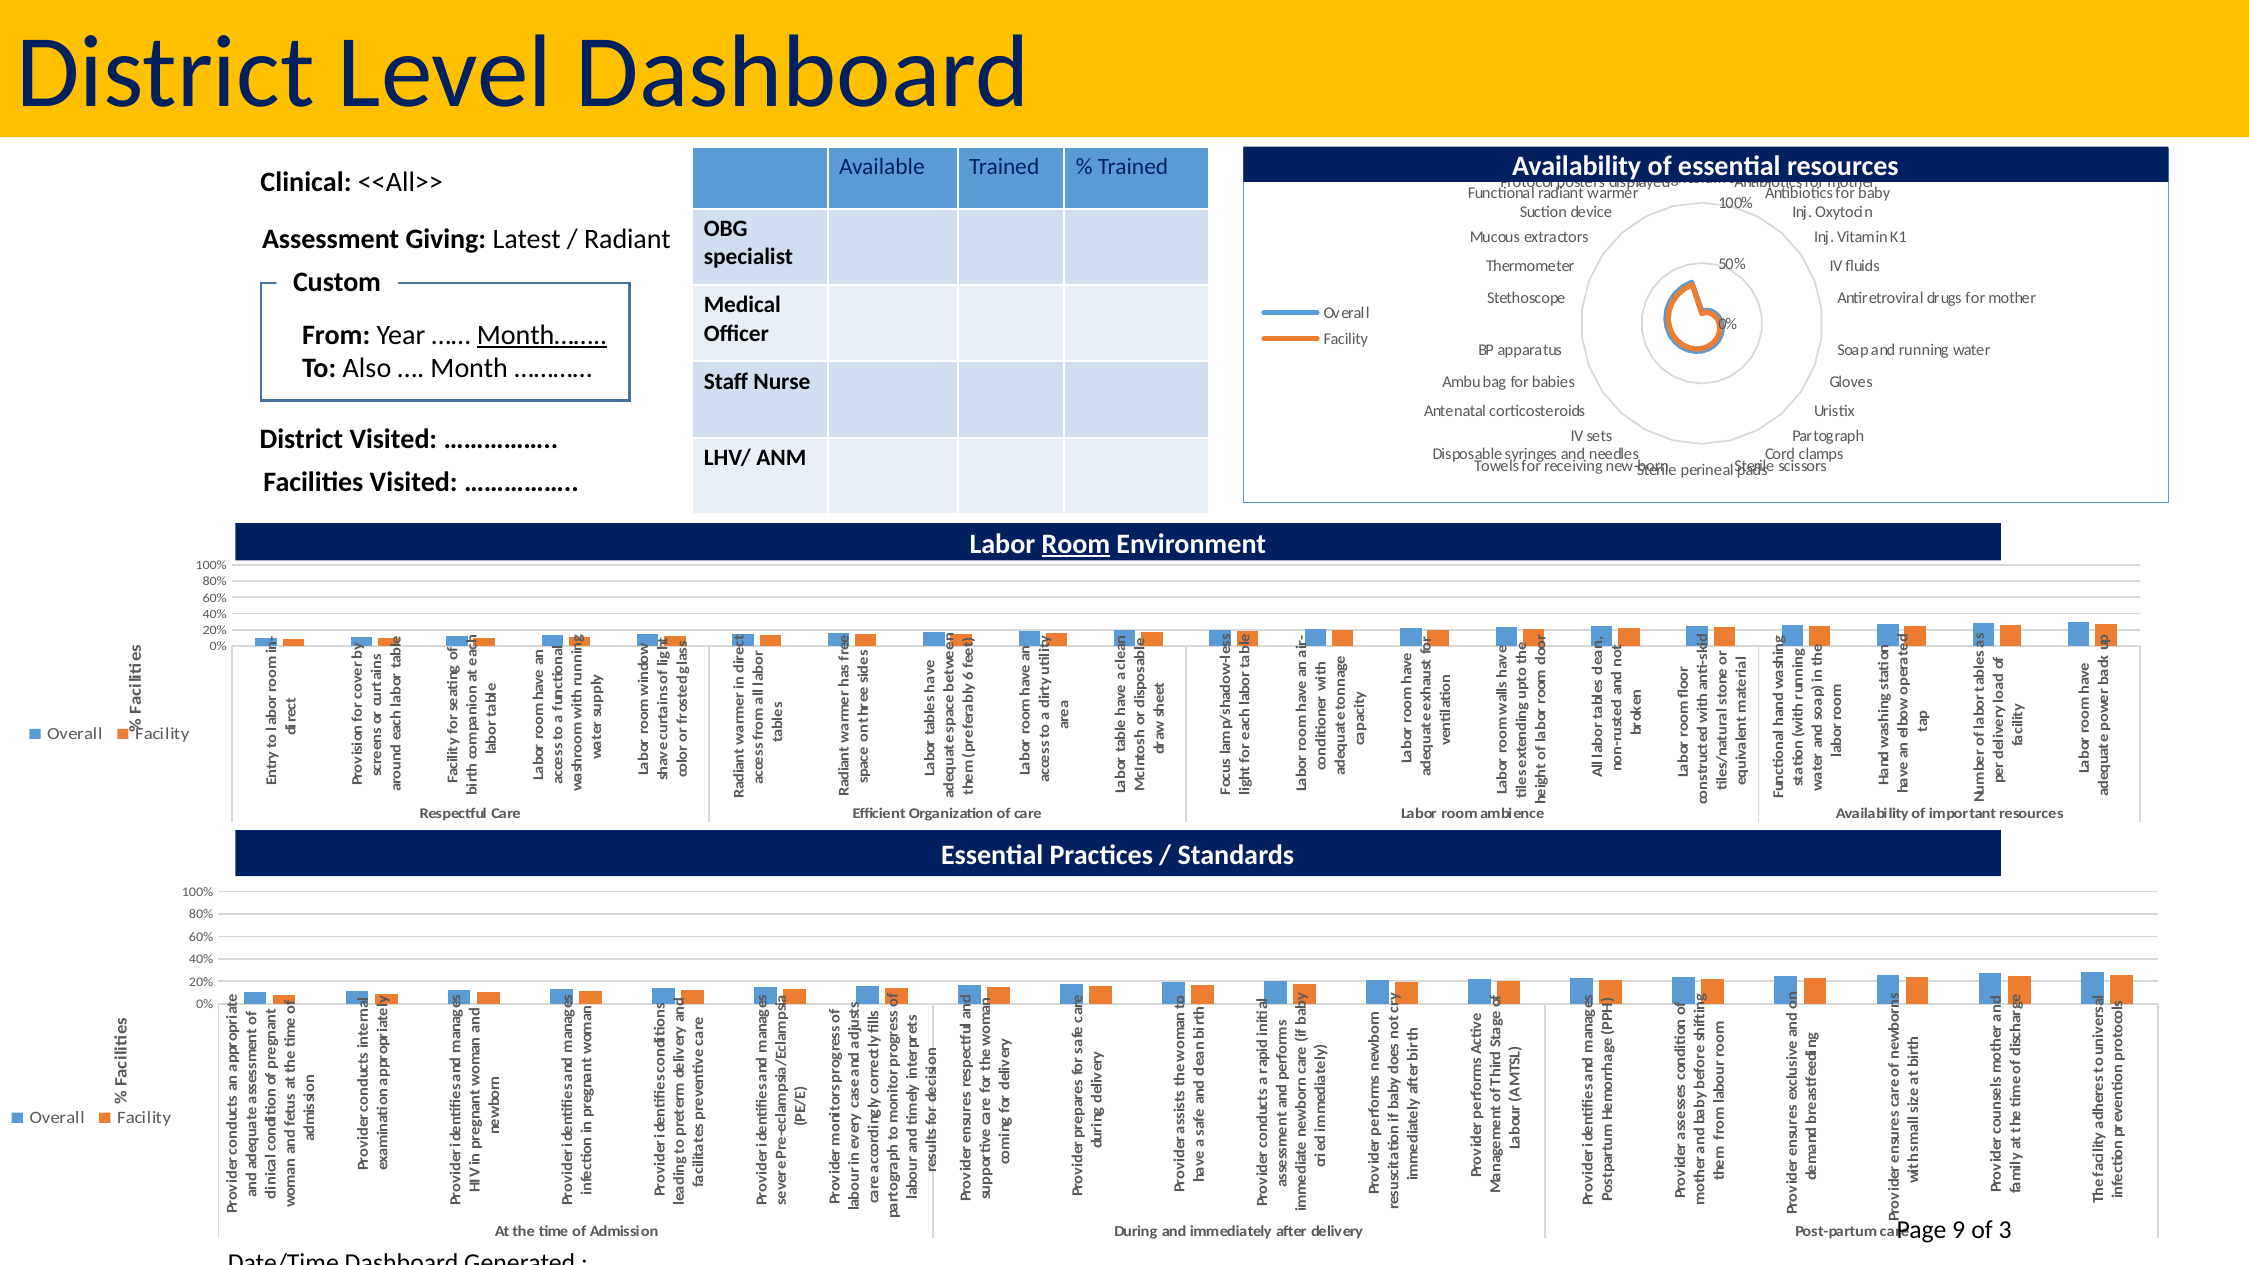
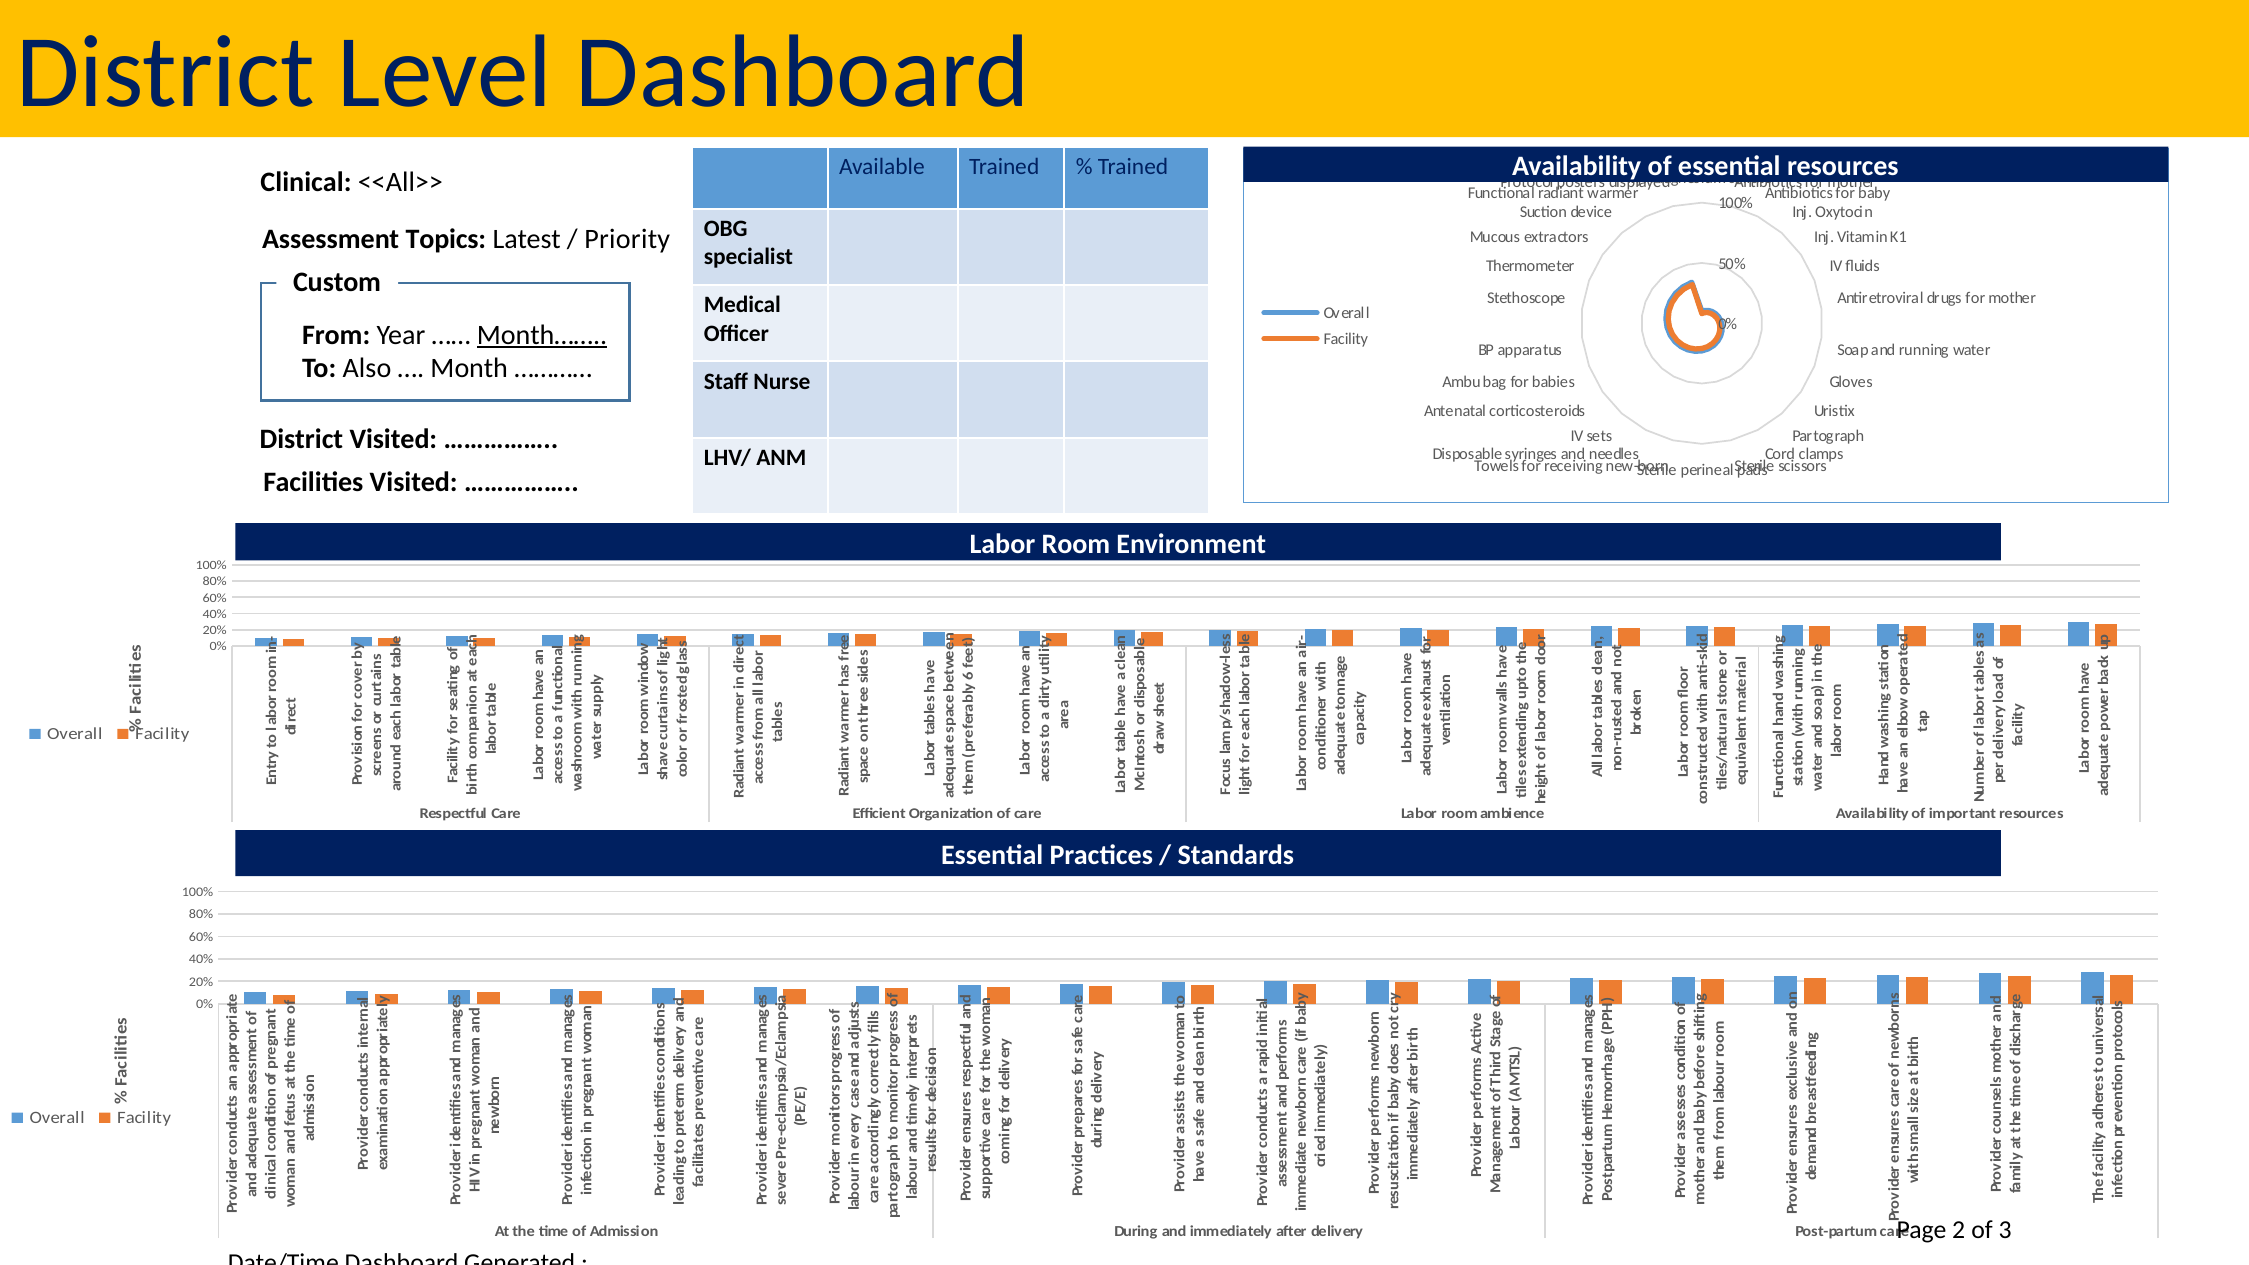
Giving: Giving -> Topics
Radiant at (627, 239): Radiant -> Priority
Room at (1076, 544) underline: present -> none
9: 9 -> 2
